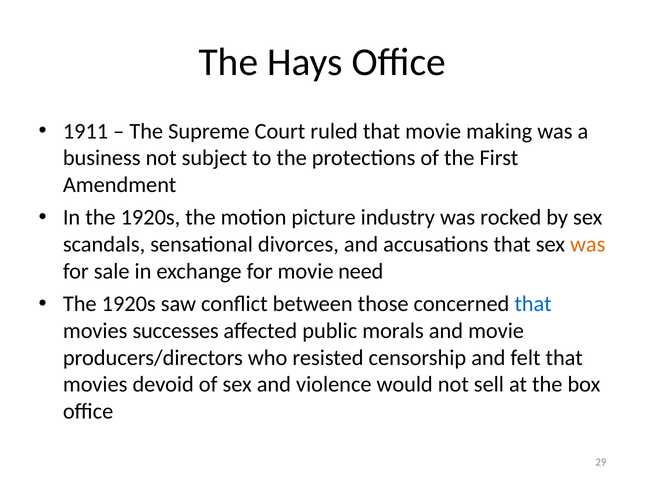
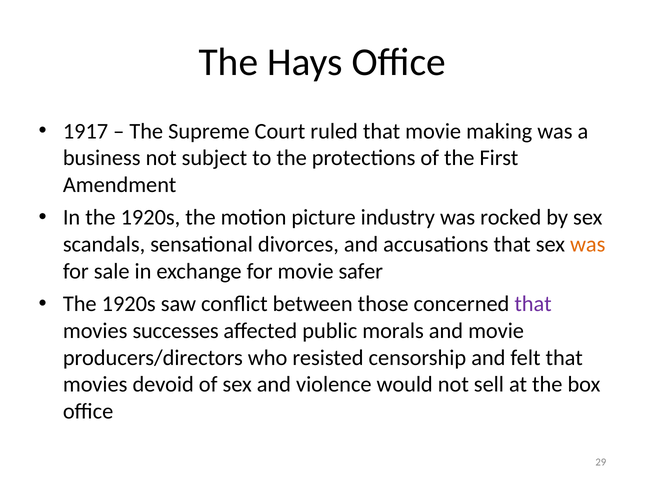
1911: 1911 -> 1917
need: need -> safer
that at (533, 304) colour: blue -> purple
